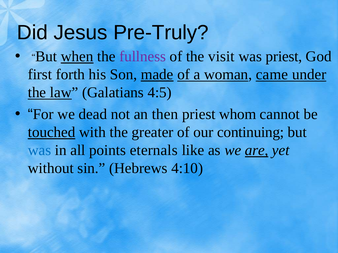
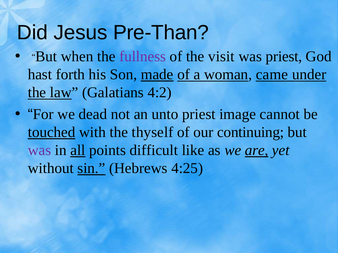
Pre-Truly: Pre-Truly -> Pre-Than
when underline: present -> none
first: first -> hast
4:5: 4:5 -> 4:2
then: then -> unto
whom: whom -> image
greater: greater -> thyself
was at (40, 151) colour: blue -> purple
all underline: none -> present
eternals: eternals -> difficult
sin underline: none -> present
4:10: 4:10 -> 4:25
